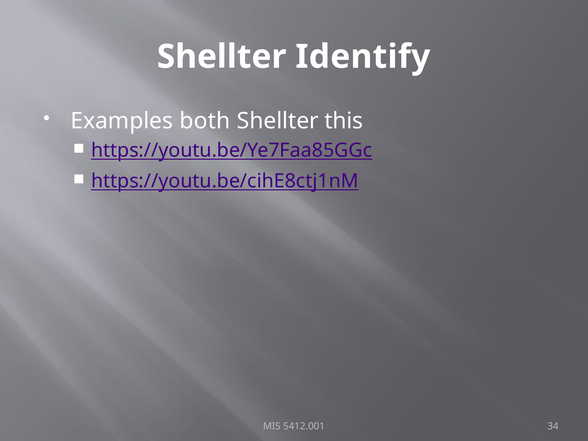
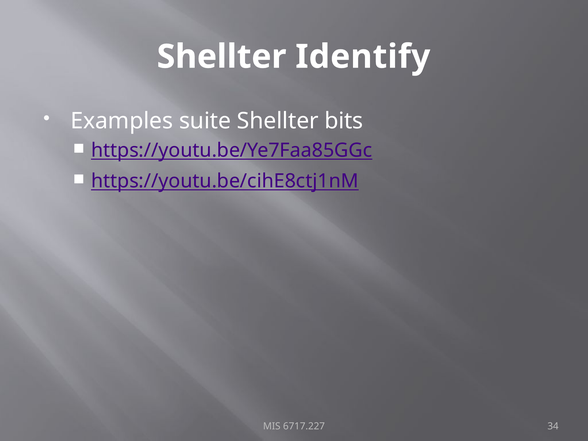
both: both -> suite
this: this -> bits
5412.001: 5412.001 -> 6717.227
